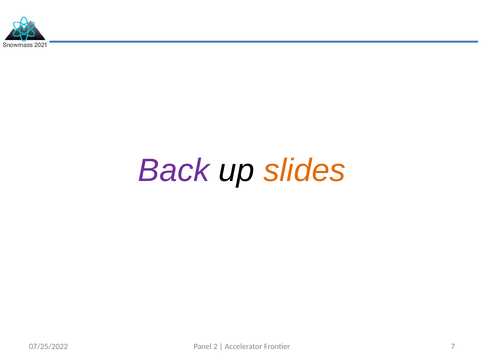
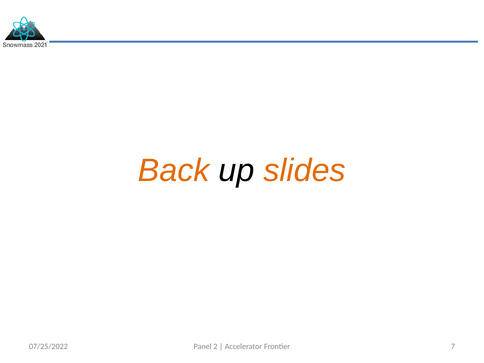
Back colour: purple -> orange
